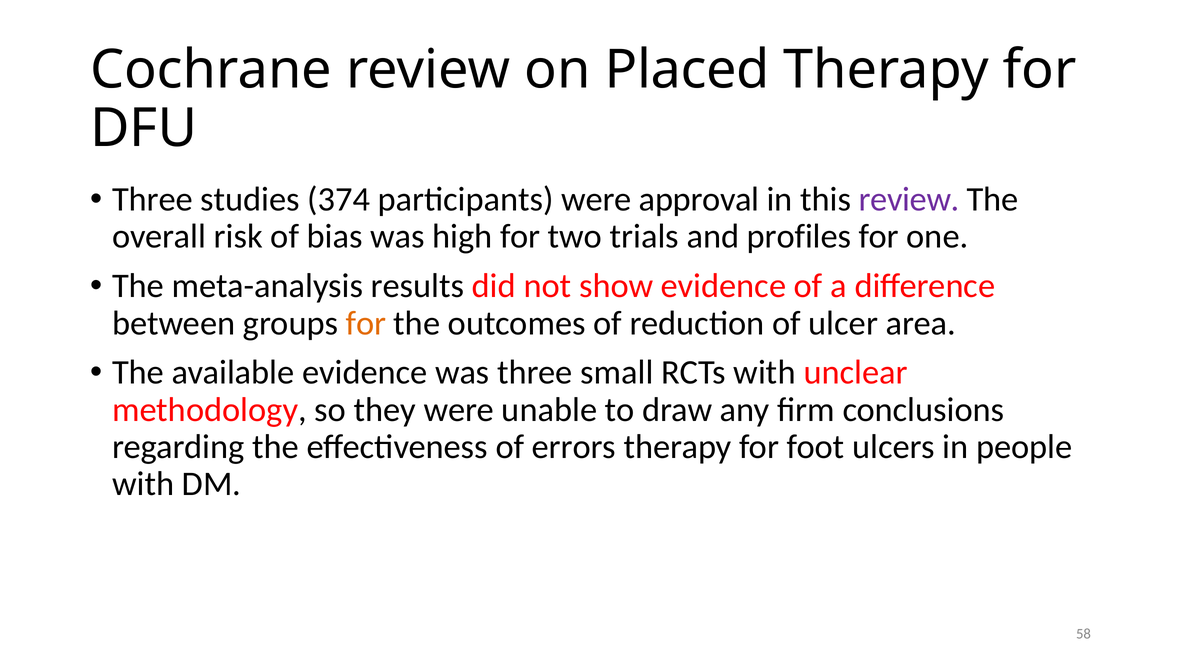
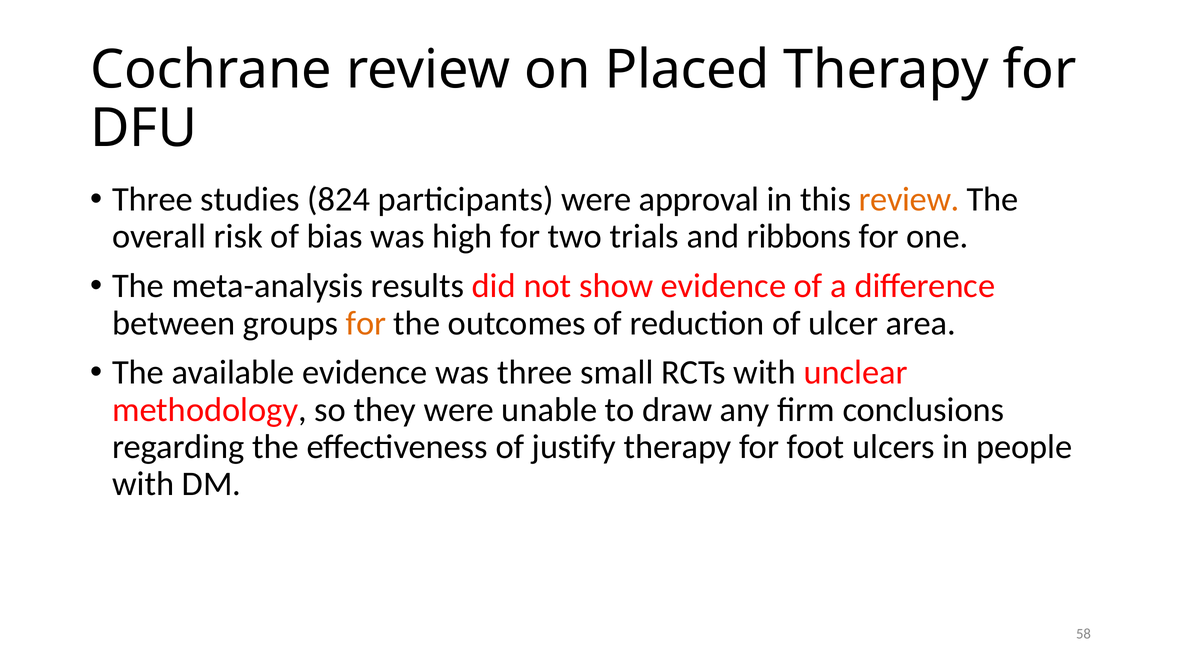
374: 374 -> 824
review at (909, 200) colour: purple -> orange
profiles: profiles -> ribbons
errors: errors -> justify
